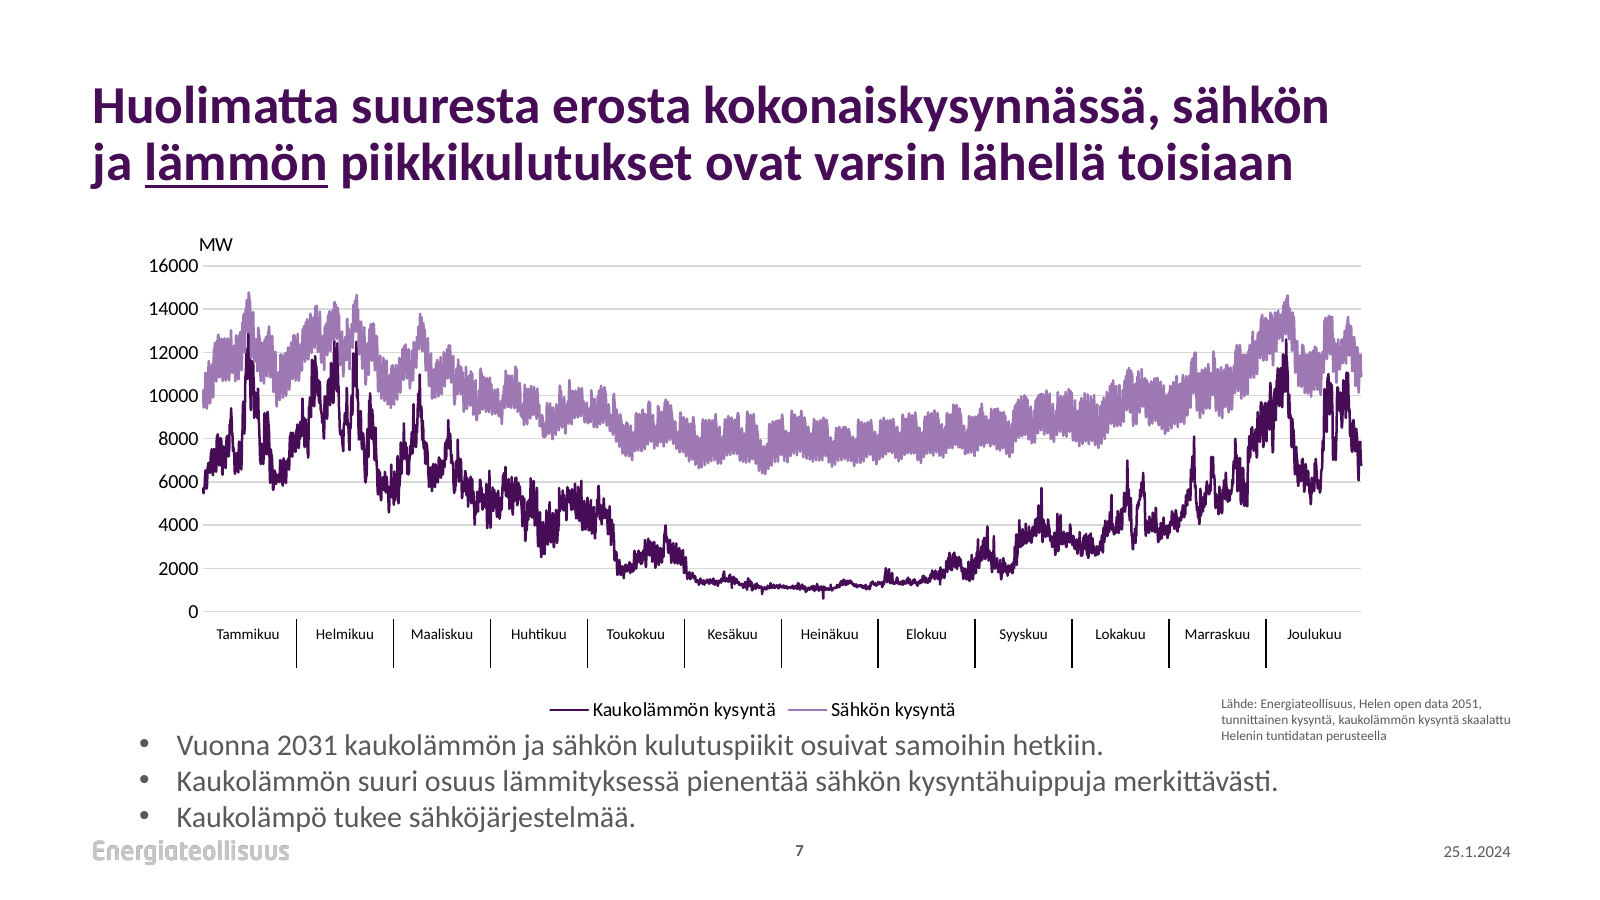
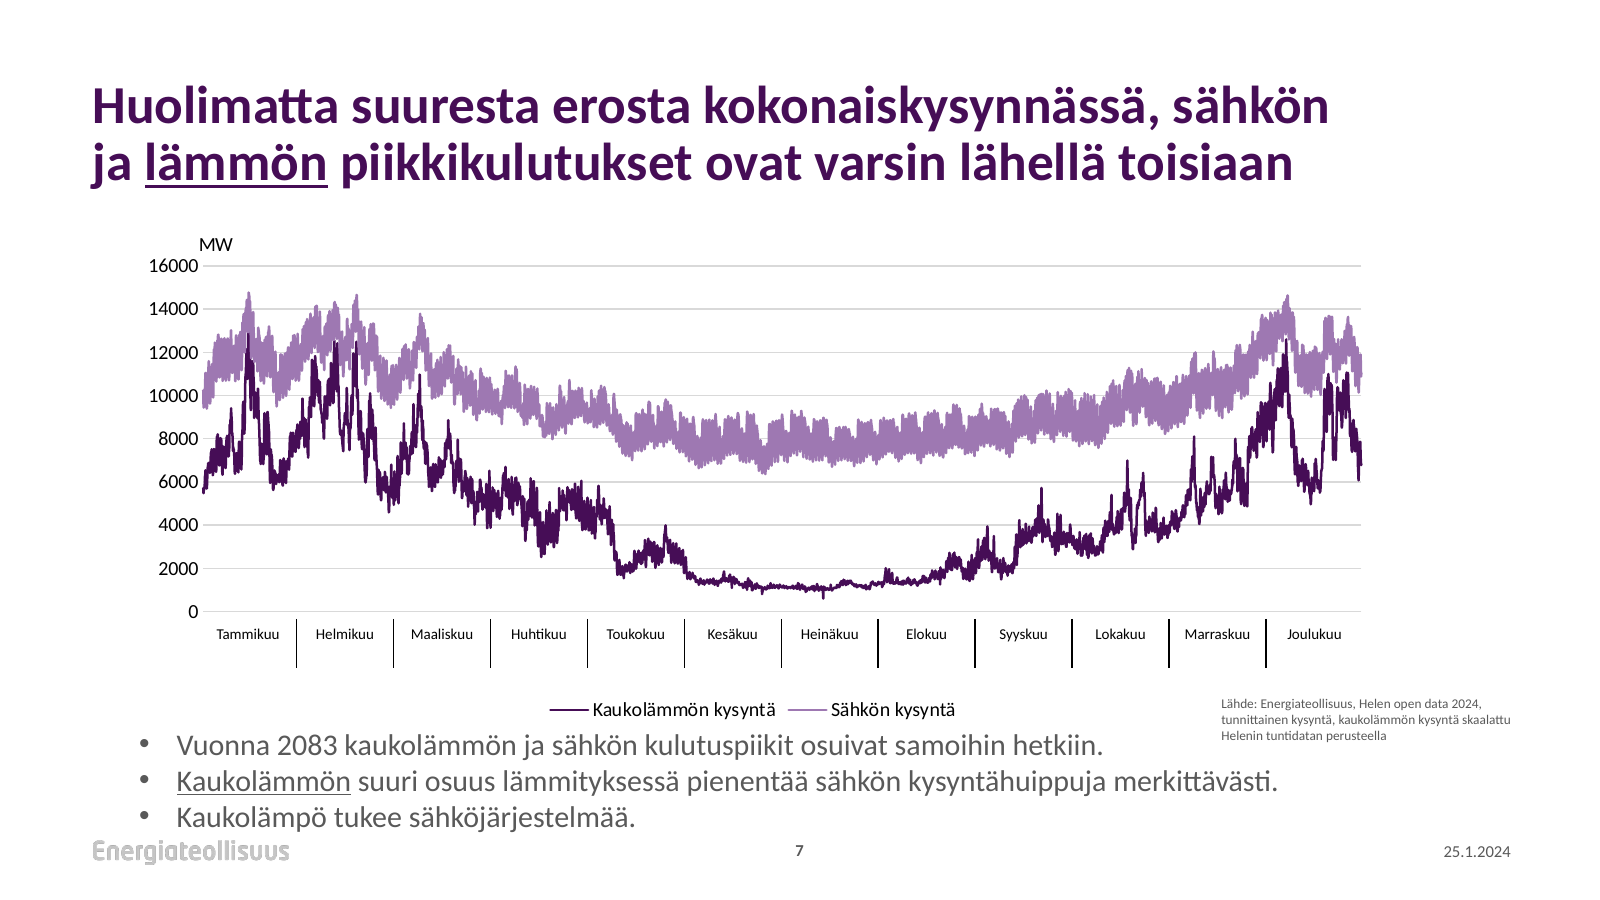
2051: 2051 -> 2024
2031: 2031 -> 2083
Kaukolämmön at (264, 782) underline: none -> present
